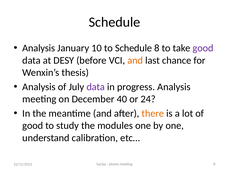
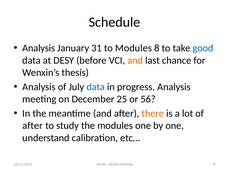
10: 10 -> 31
to Schedule: Schedule -> Modules
good at (203, 48) colour: purple -> blue
data at (96, 87) colour: purple -> blue
40: 40 -> 25
24: 24 -> 56
good at (33, 125): good -> after
